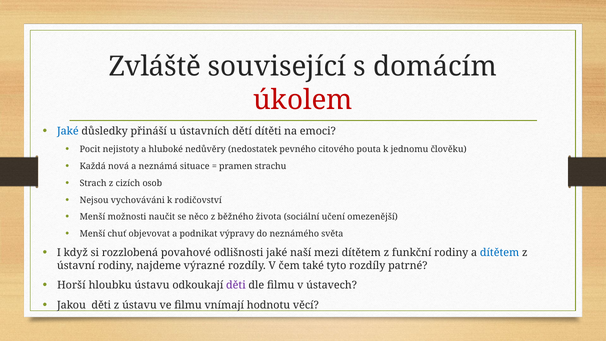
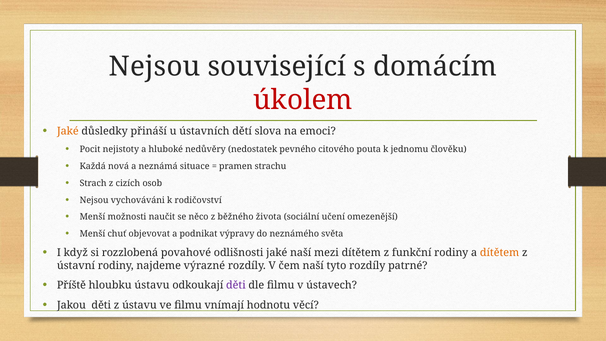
Zvláště at (155, 66): Zvláště -> Nejsou
Jaké at (68, 131) colour: blue -> orange
dítěti: dítěti -> slova
dítětem at (500, 253) colour: blue -> orange
čem také: také -> naší
Horší: Horší -> Příště
